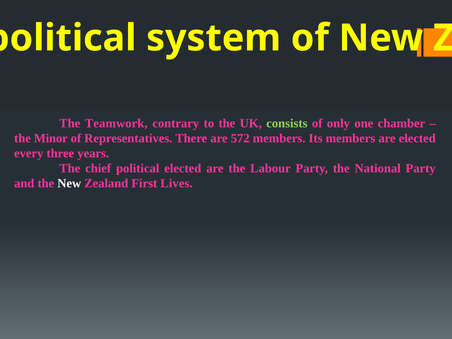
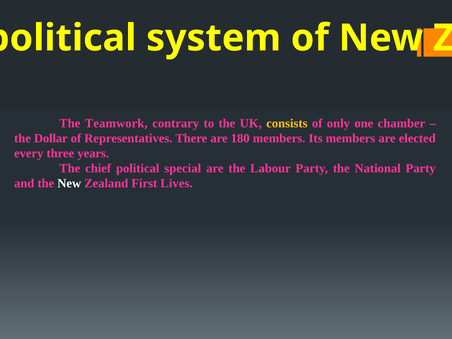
consists colour: light green -> yellow
Minor: Minor -> Dollar
572: 572 -> 180
political elected: elected -> special
